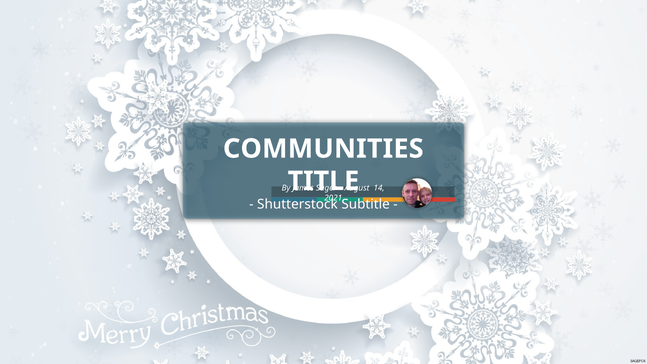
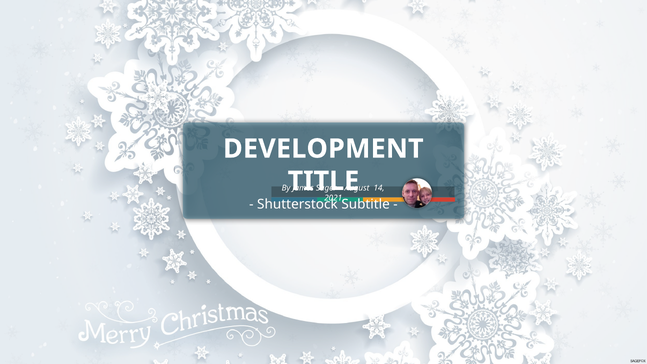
COMMUNITIES: COMMUNITIES -> DEVELOPMENT
